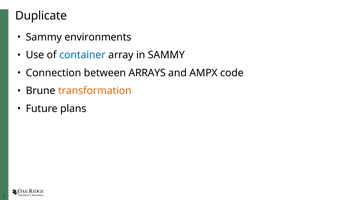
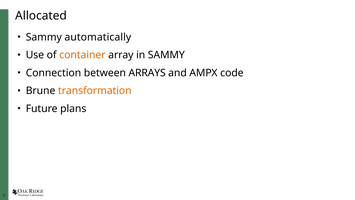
Duplicate: Duplicate -> Allocated
environments: environments -> automatically
container colour: blue -> orange
